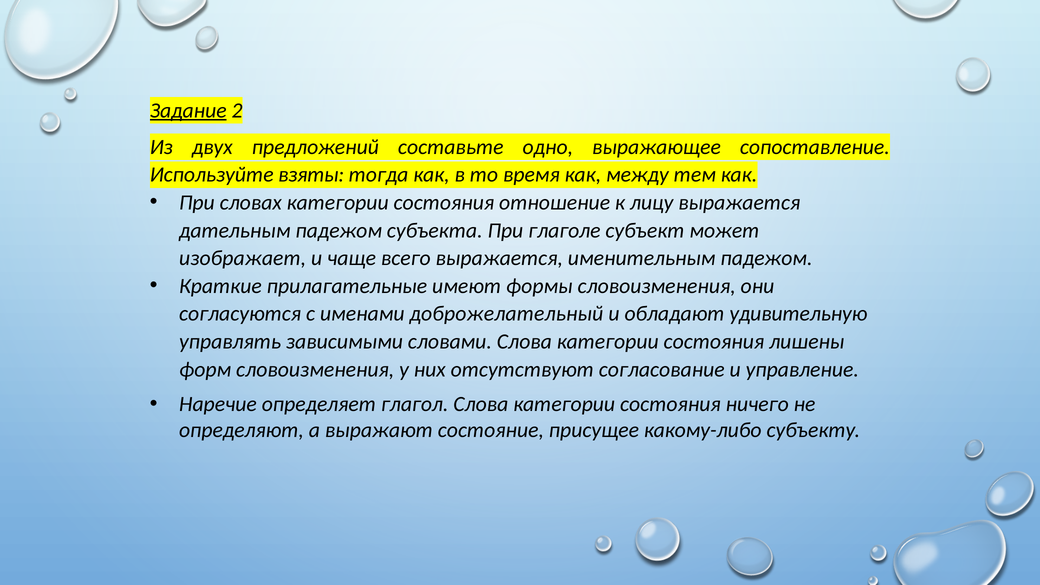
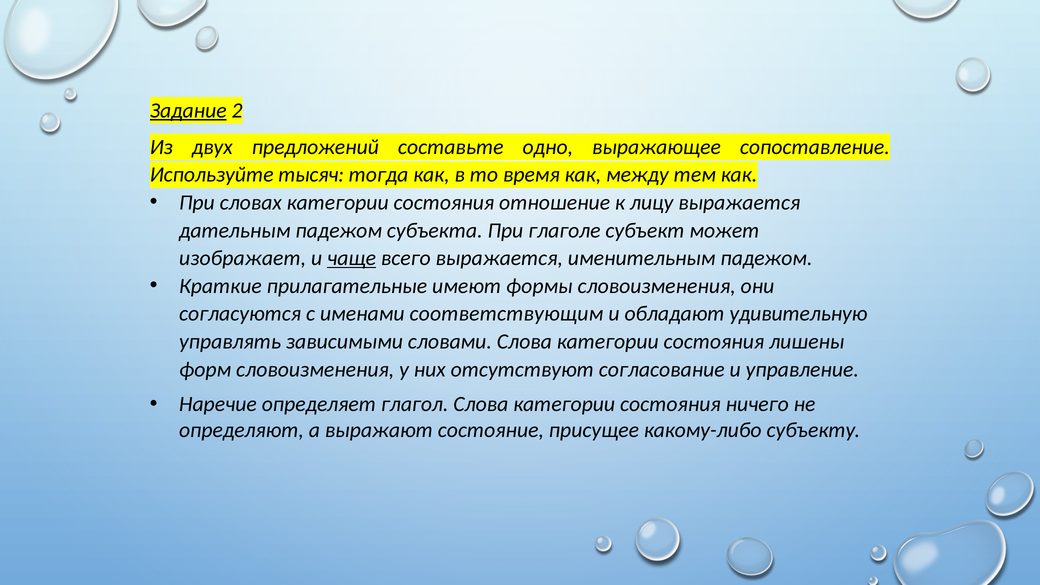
взяты: взяты -> тысяч
чаще underline: none -> present
доброжелательный: доброжелательный -> соответствующим
